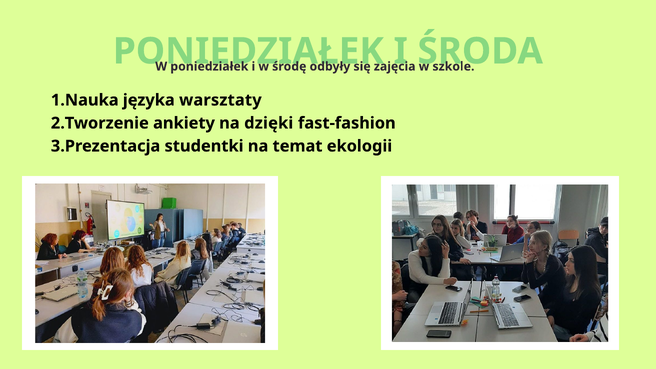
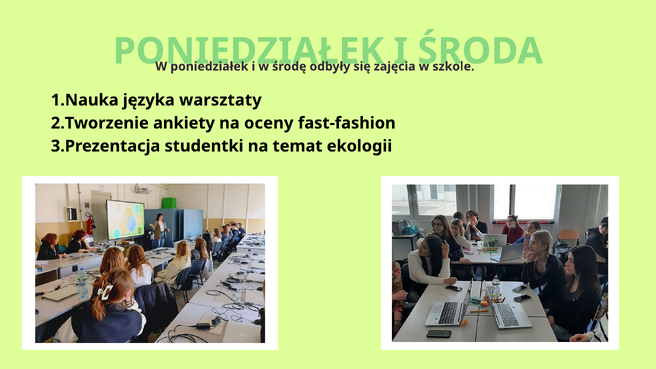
dzięki: dzięki -> oceny
